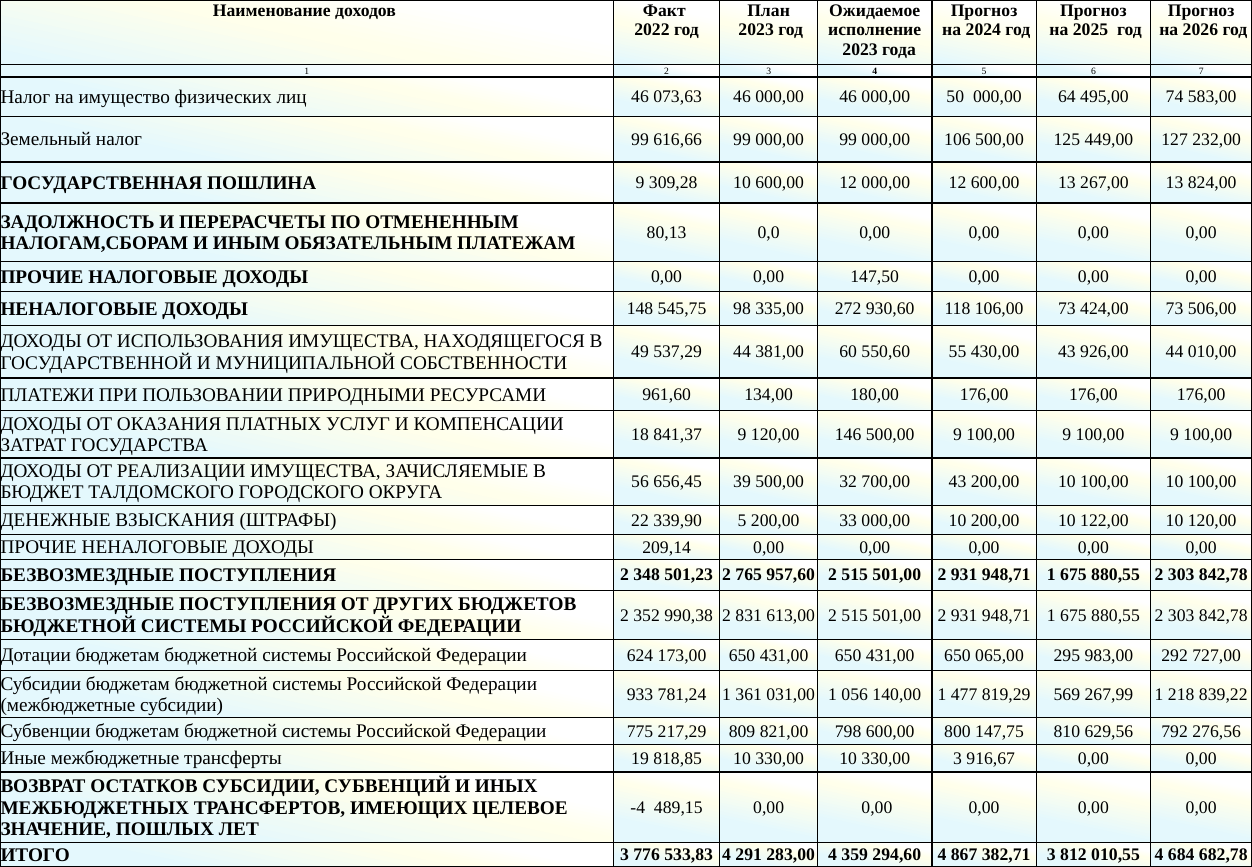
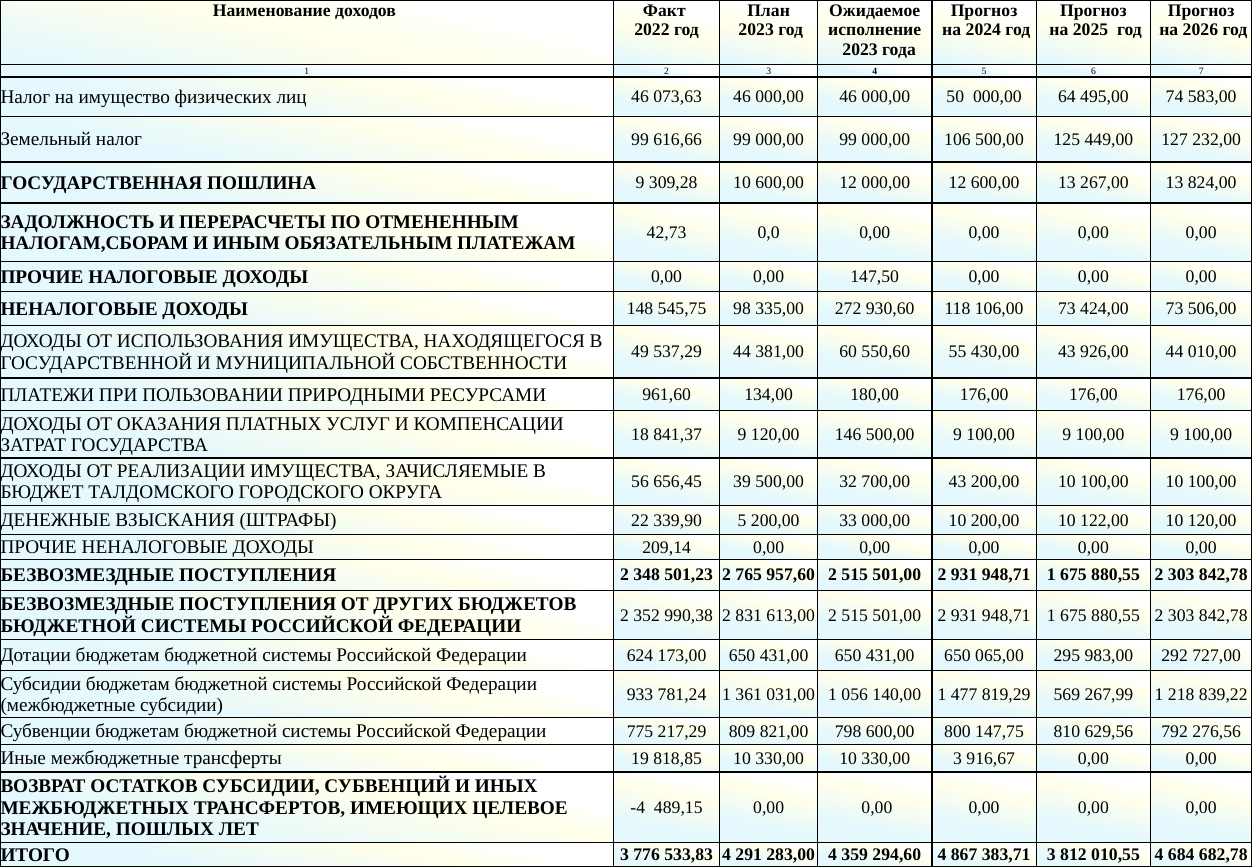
80,13: 80,13 -> 42,73
382,71: 382,71 -> 383,71
